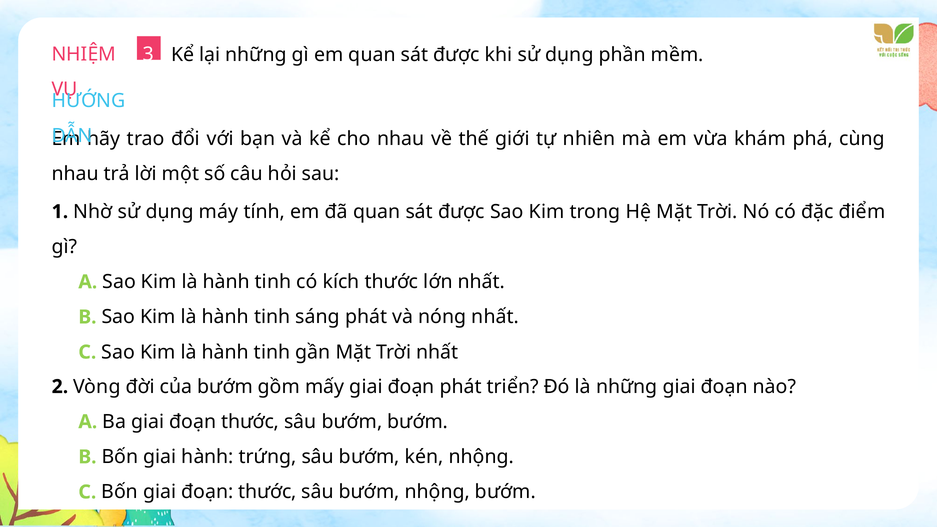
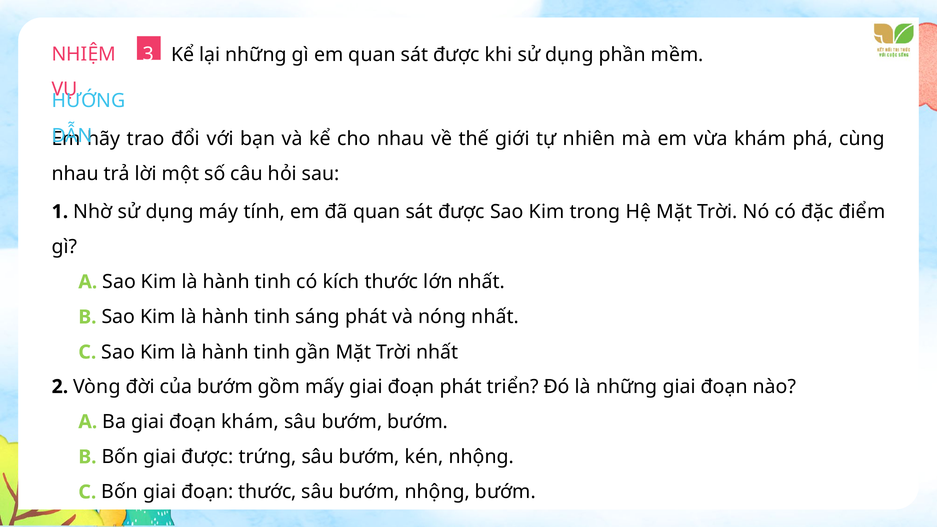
Ba giai đoạn thước: thước -> khám
giai hành: hành -> được
